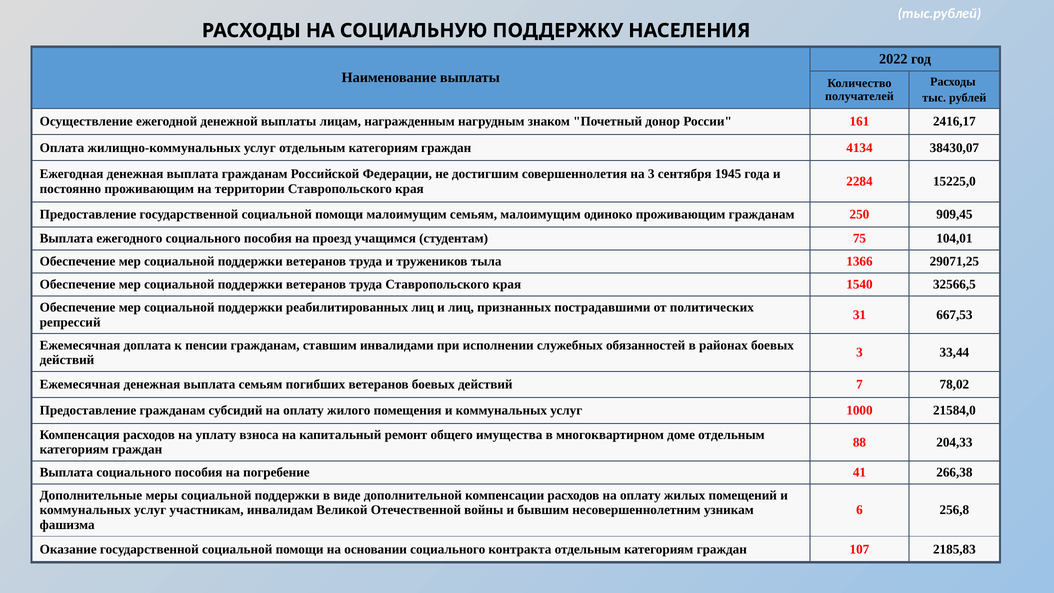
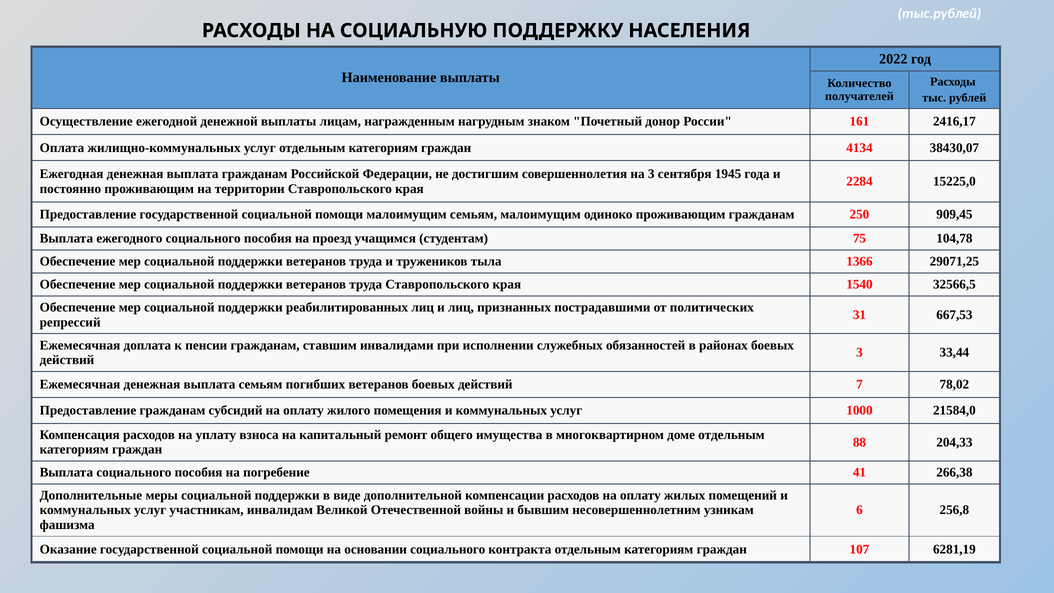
104,01: 104,01 -> 104,78
2185,83: 2185,83 -> 6281,19
